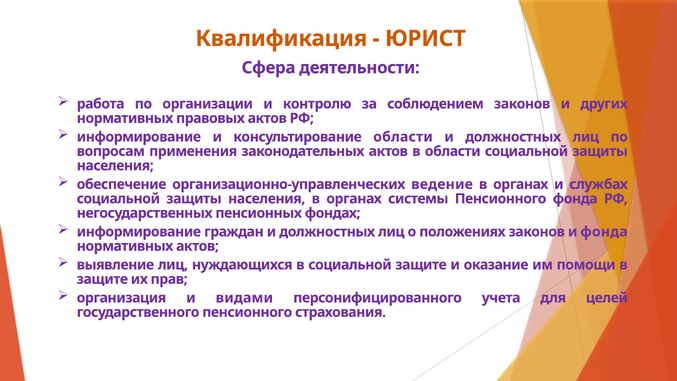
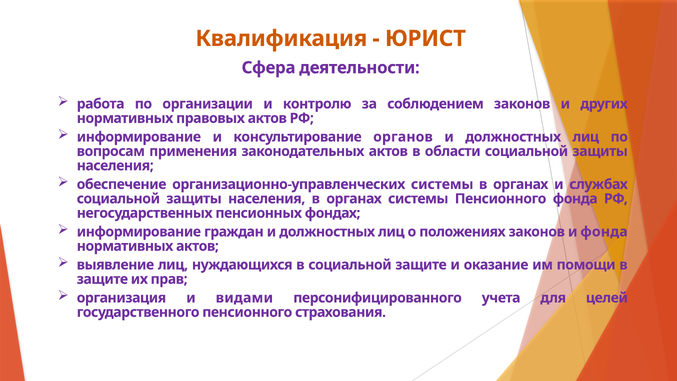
консультирование области: области -> органов
организационно-управленческих ведение: ведение -> системы
